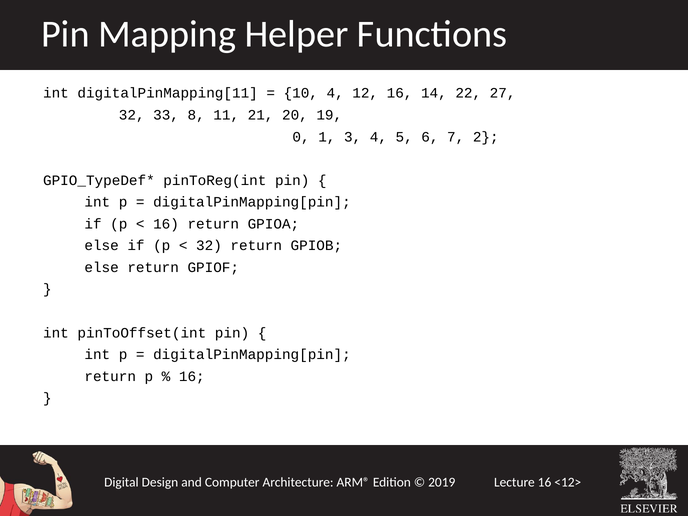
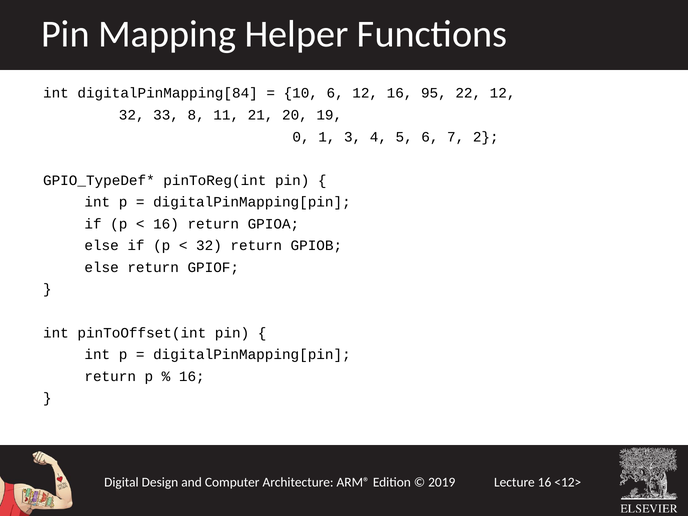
digitalPinMapping[11: digitalPinMapping[11 -> digitalPinMapping[84
10 4: 4 -> 6
14: 14 -> 95
22 27: 27 -> 12
